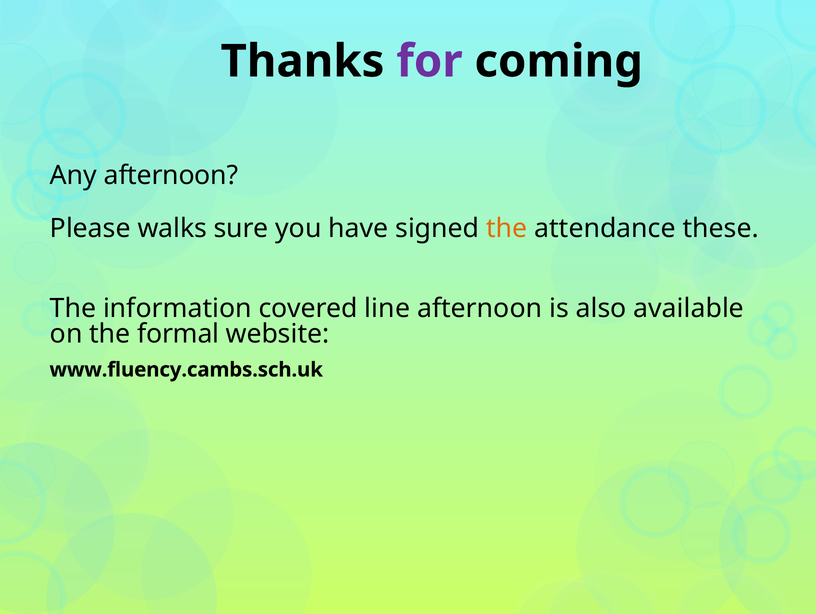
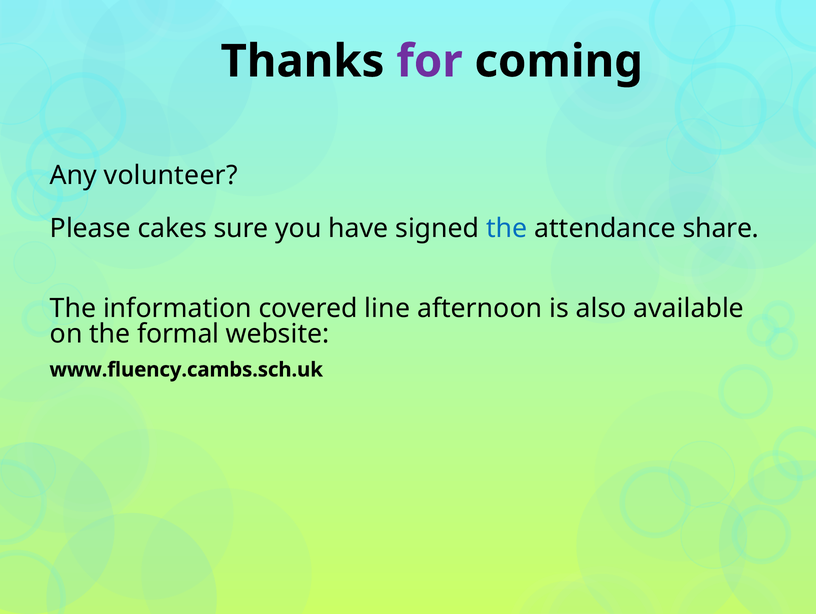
Any afternoon: afternoon -> volunteer
walks: walks -> cakes
the at (507, 229) colour: orange -> blue
these: these -> share
